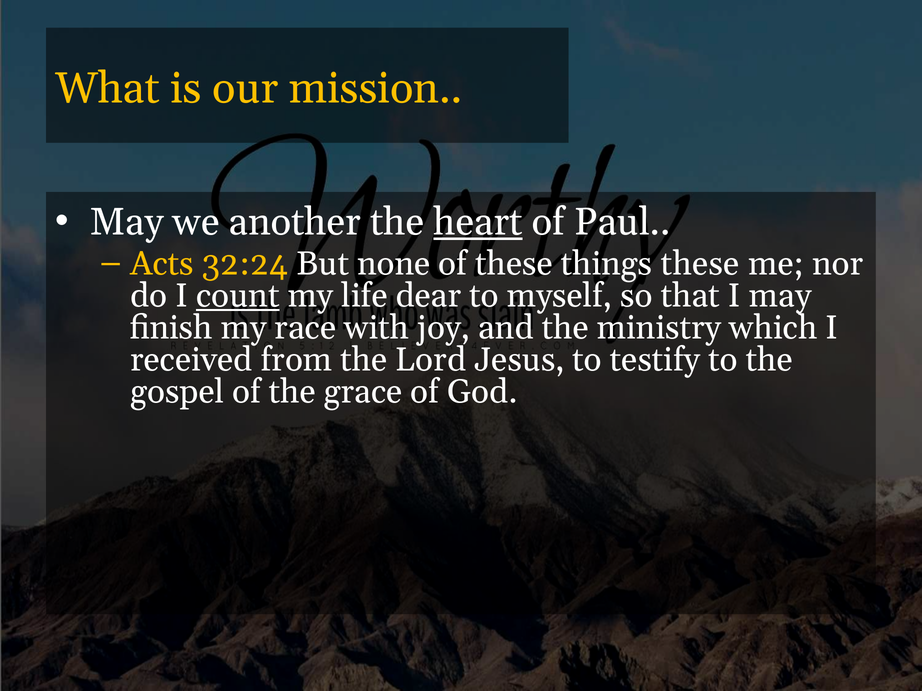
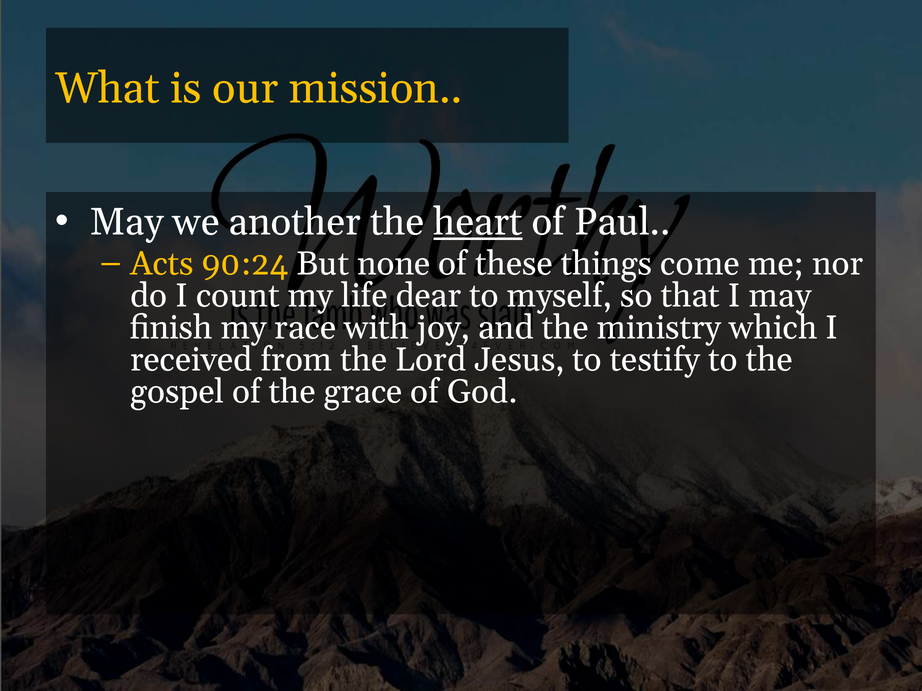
32:24: 32:24 -> 90:24
things these: these -> come
count underline: present -> none
